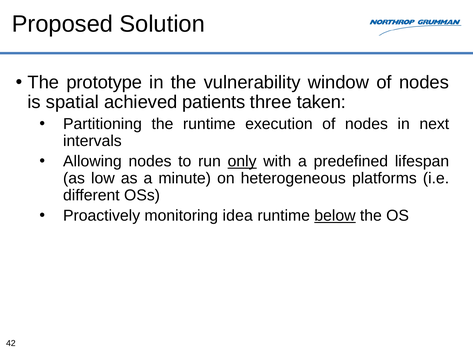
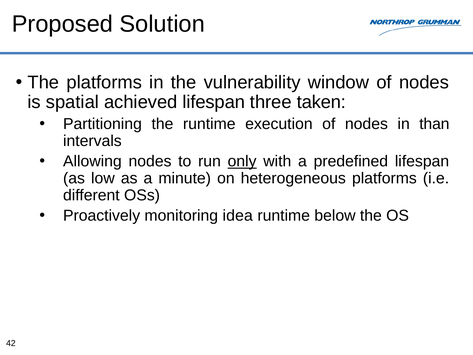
The prototype: prototype -> platforms
achieved patients: patients -> lifespan
next: next -> than
below underline: present -> none
